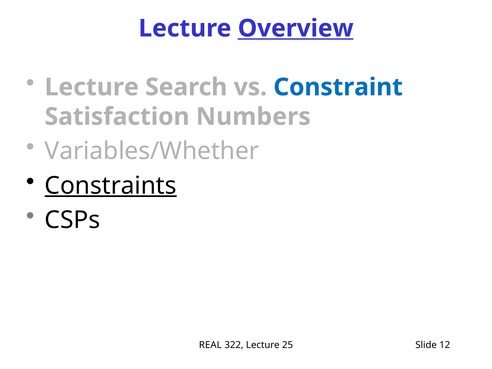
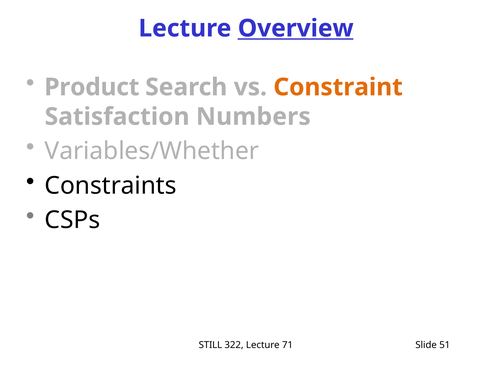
Lecture at (92, 87): Lecture -> Product
Constraint colour: blue -> orange
Constraints underline: present -> none
REAL: REAL -> STILL
25: 25 -> 71
12: 12 -> 51
